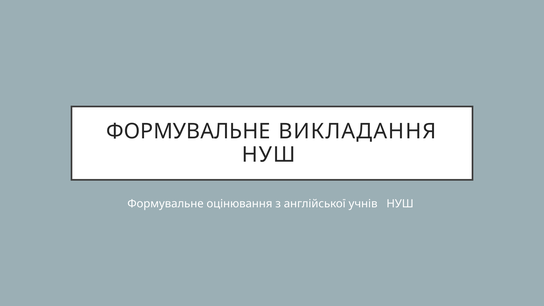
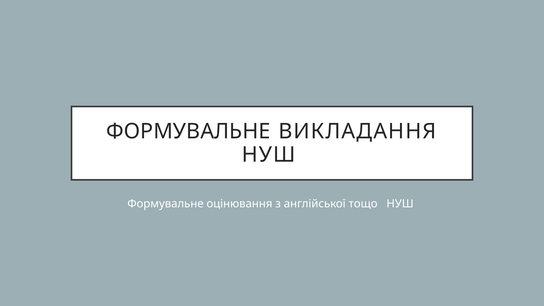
учнів: учнів -> тощо
